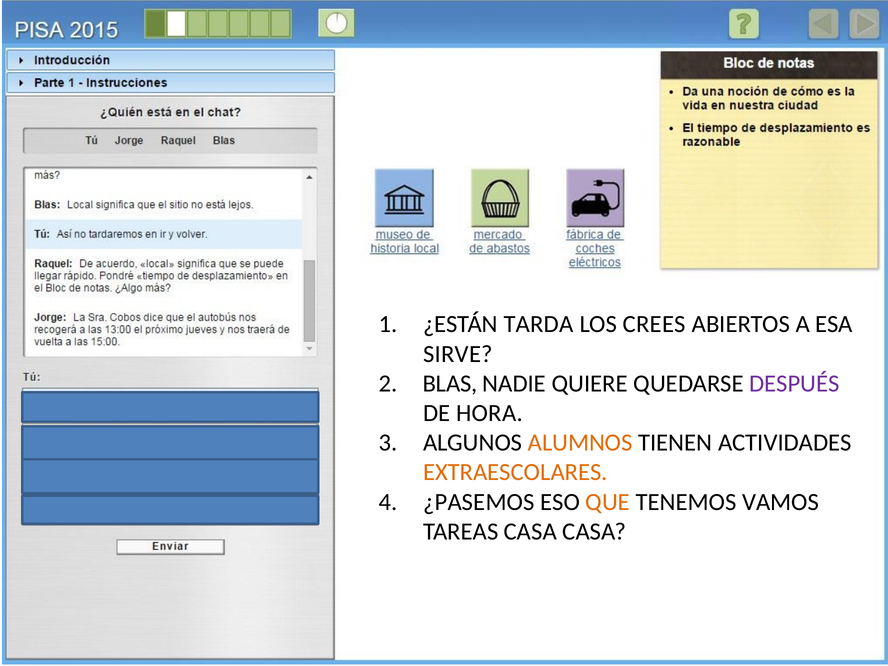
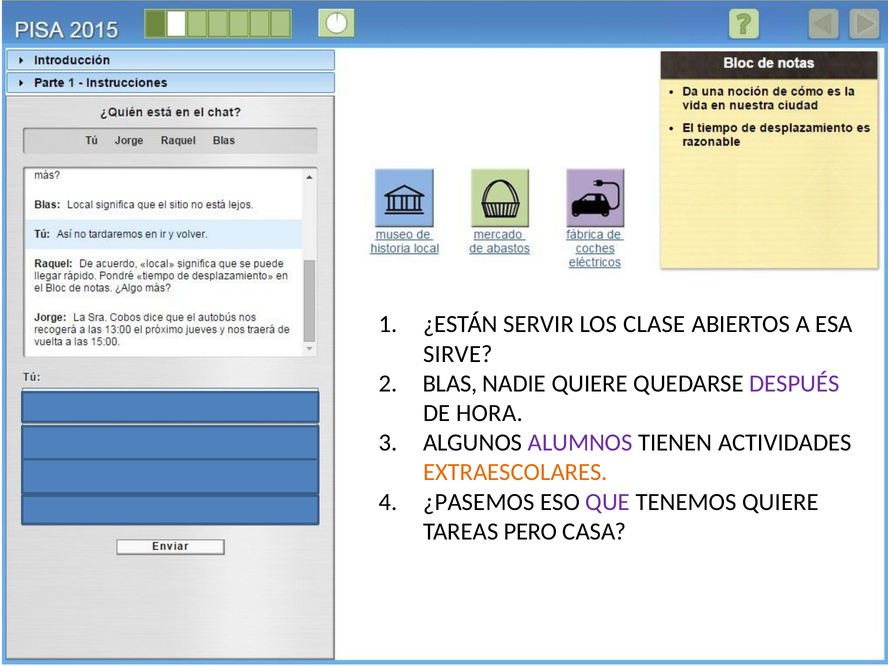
TARDA: TARDA -> SERVIR
CREES: CREES -> CLASE
ALUMNOS colour: orange -> purple
QUE colour: orange -> purple
TENEMOS VAMOS: VAMOS -> QUIERE
TAREAS CASA: CASA -> PERO
